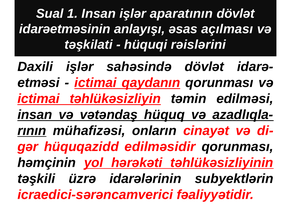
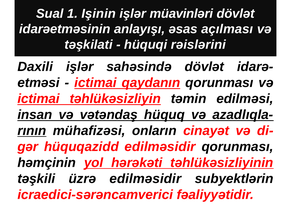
1 Insan: Insan -> Işinin
aparatının: aparatının -> müavinləri
üzrə idarələrinin: idarələrinin -> edilməsidir
